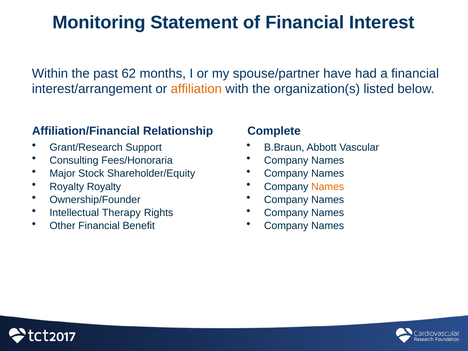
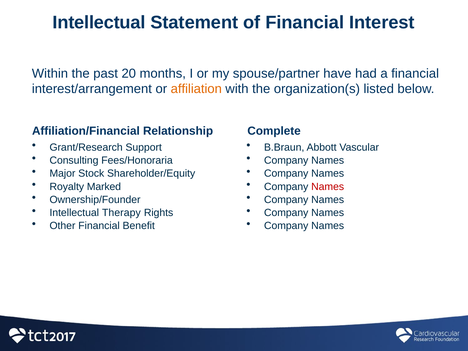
Monitoring at (99, 22): Monitoring -> Intellectual
62: 62 -> 20
Royalty Royalty: Royalty -> Marked
Names at (328, 187) colour: orange -> red
